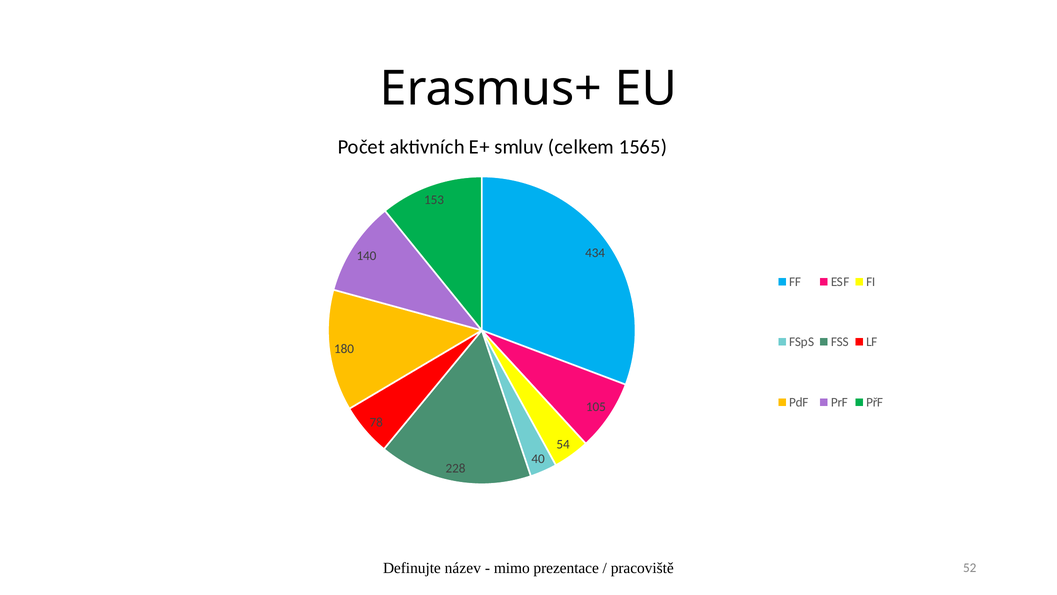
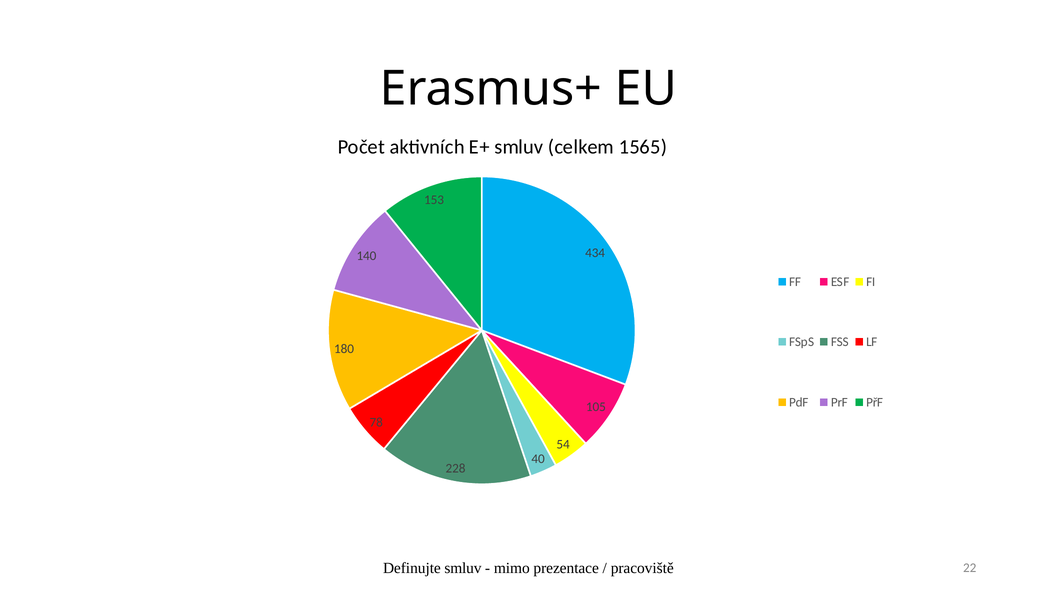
Definujte název: název -> smluv
52: 52 -> 22
